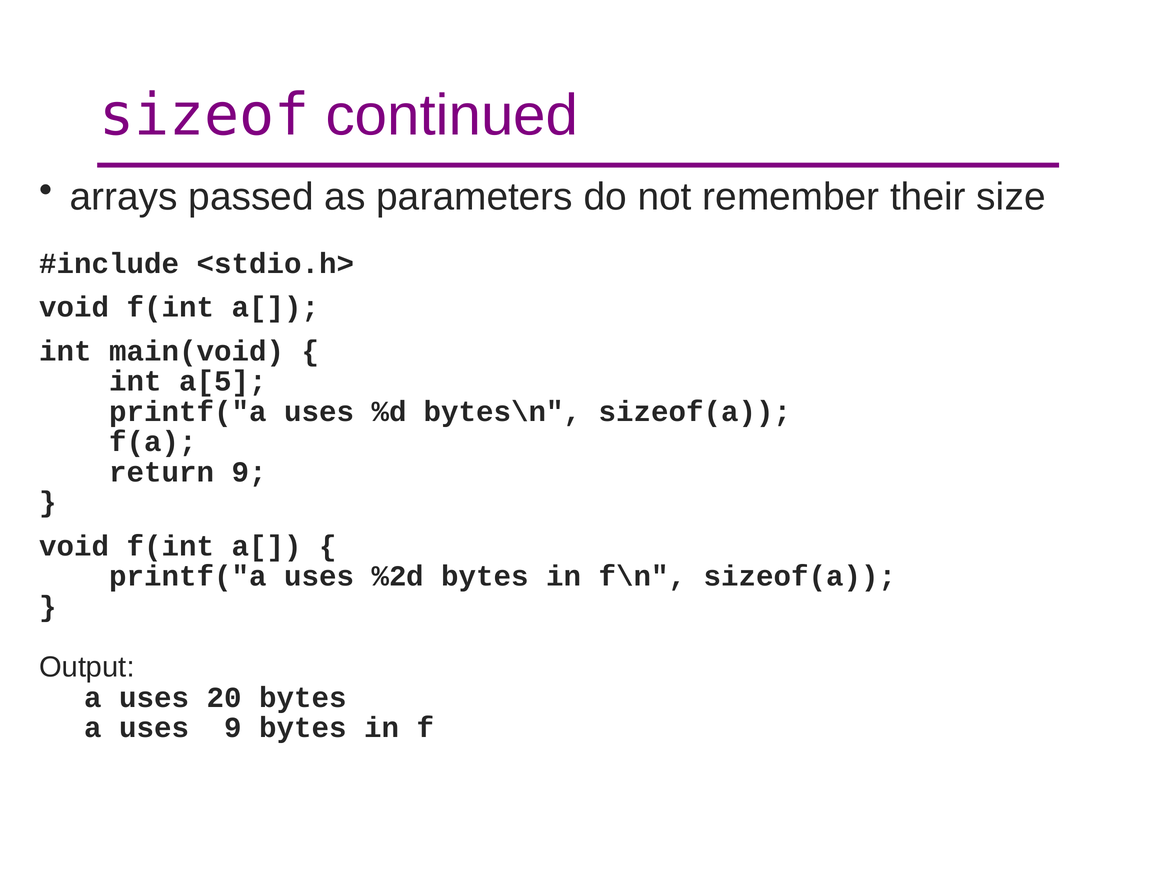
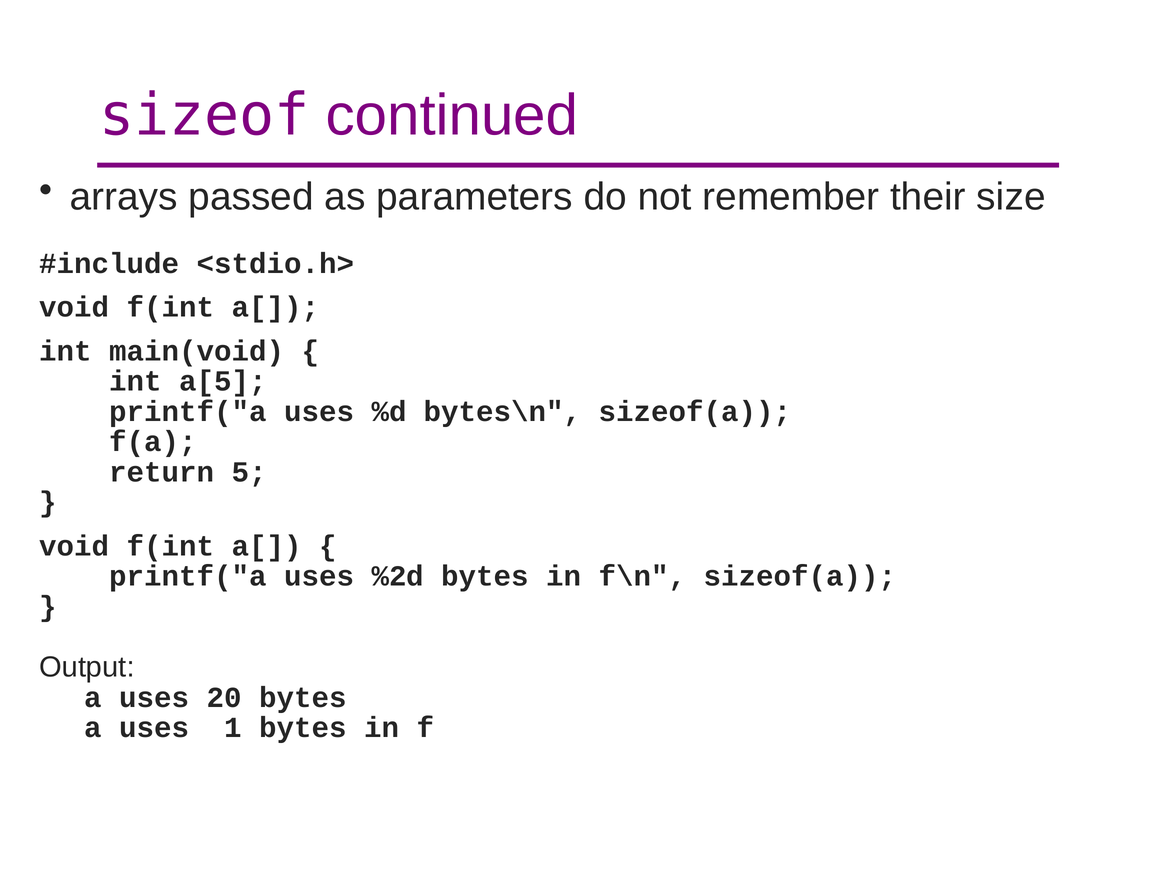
return 9: 9 -> 5
uses 9: 9 -> 1
